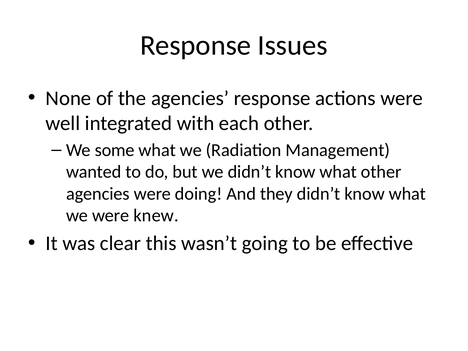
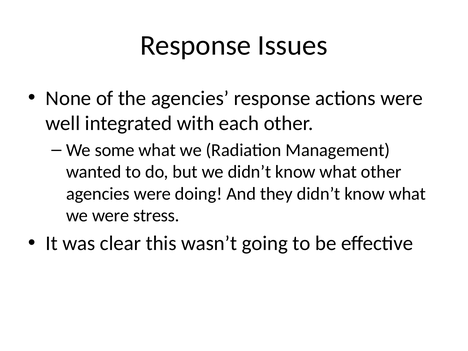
knew: knew -> stress
